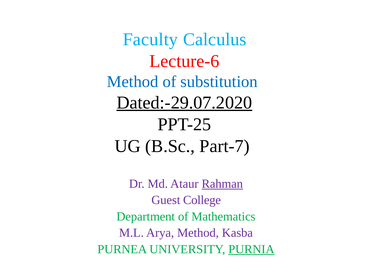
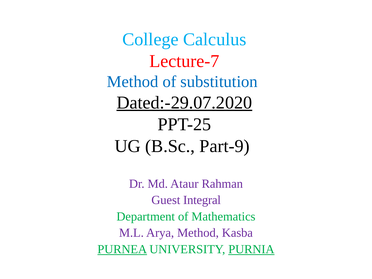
Faculty: Faculty -> College
Lecture-6: Lecture-6 -> Lecture-7
Part-7: Part-7 -> Part-9
Rahman underline: present -> none
College: College -> Integral
PURNEA underline: none -> present
